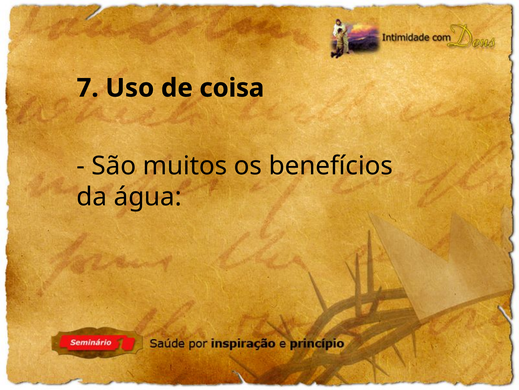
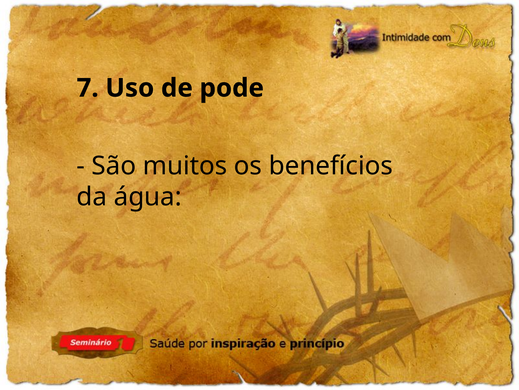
coisa: coisa -> pode
